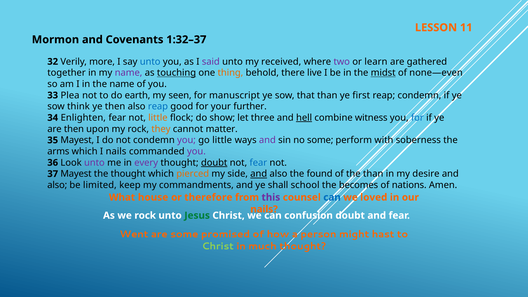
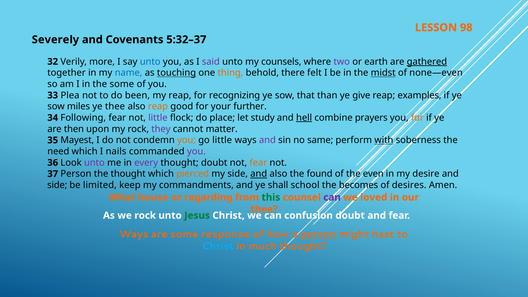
11: 11 -> 98
Mormon: Mormon -> Severely
1:32–37: 1:32–37 -> 5:32–37
received: received -> counsels
learn: learn -> earth
gathered underline: none -> present
name at (129, 73) colour: purple -> blue
live: live -> felt
the name: name -> some
earth: earth -> been
my seen: seen -> reap
manuscript: manuscript -> recognizing
first: first -> give
reap condemn: condemn -> examples
think: think -> miles
ye then: then -> thee
reap at (158, 107) colour: blue -> orange
Enlighten: Enlighten -> Following
little at (158, 118) colour: orange -> purple
show: show -> place
three: three -> study
witness: witness -> prayers
for at (417, 118) colour: blue -> orange
they colour: orange -> purple
you at (186, 140) colour: purple -> orange
no some: some -> same
with underline: none -> present
arms: arms -> need
doubt at (214, 163) underline: present -> none
fear at (258, 163) colour: blue -> orange
37 Mayest: Mayest -> Person
the than: than -> even
also at (57, 185): also -> side
nations: nations -> desires
therefore: therefore -> regarding
this colour: purple -> green
can at (332, 197) colour: blue -> purple
nails at (264, 209): nails -> thee
Went at (134, 234): Went -> Ways
promised: promised -> response
person at (318, 234) underline: none -> present
Christ at (218, 246) colour: light green -> light blue
